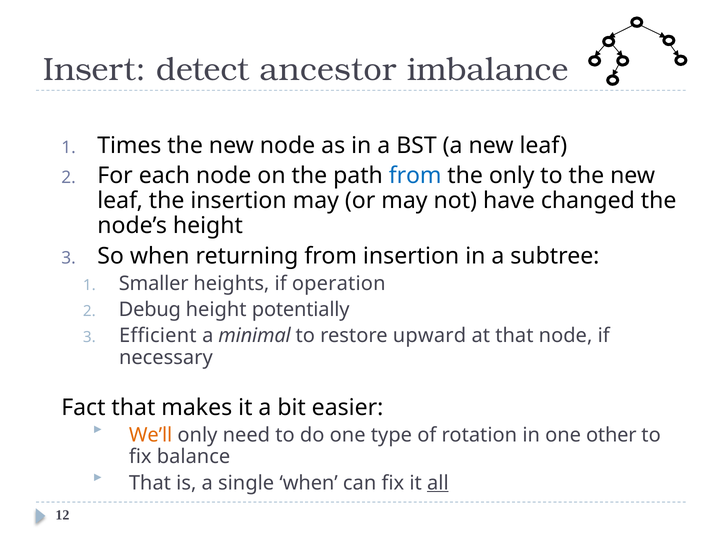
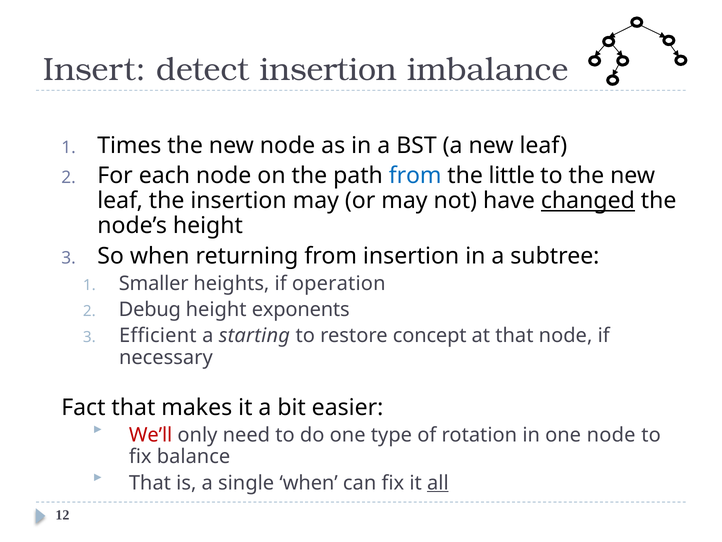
detect ancestor: ancestor -> insertion
the only: only -> little
changed underline: none -> present
potentially: potentially -> exponents
minimal: minimal -> starting
upward: upward -> concept
We’ll colour: orange -> red
one other: other -> node
